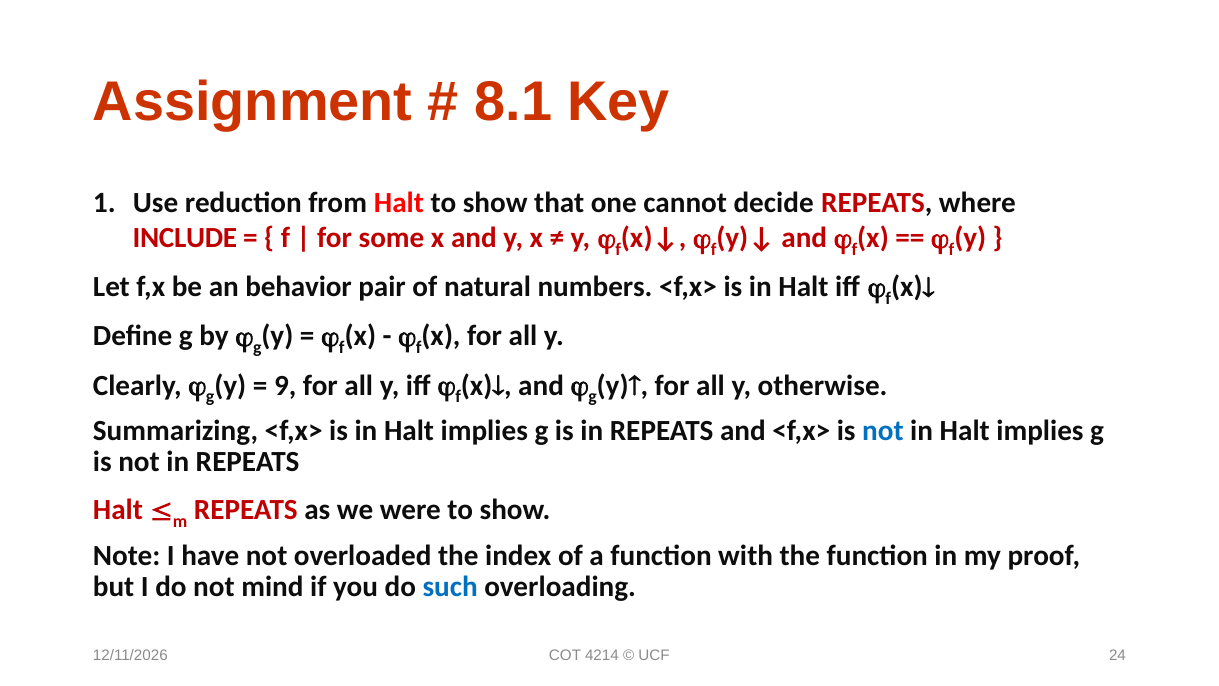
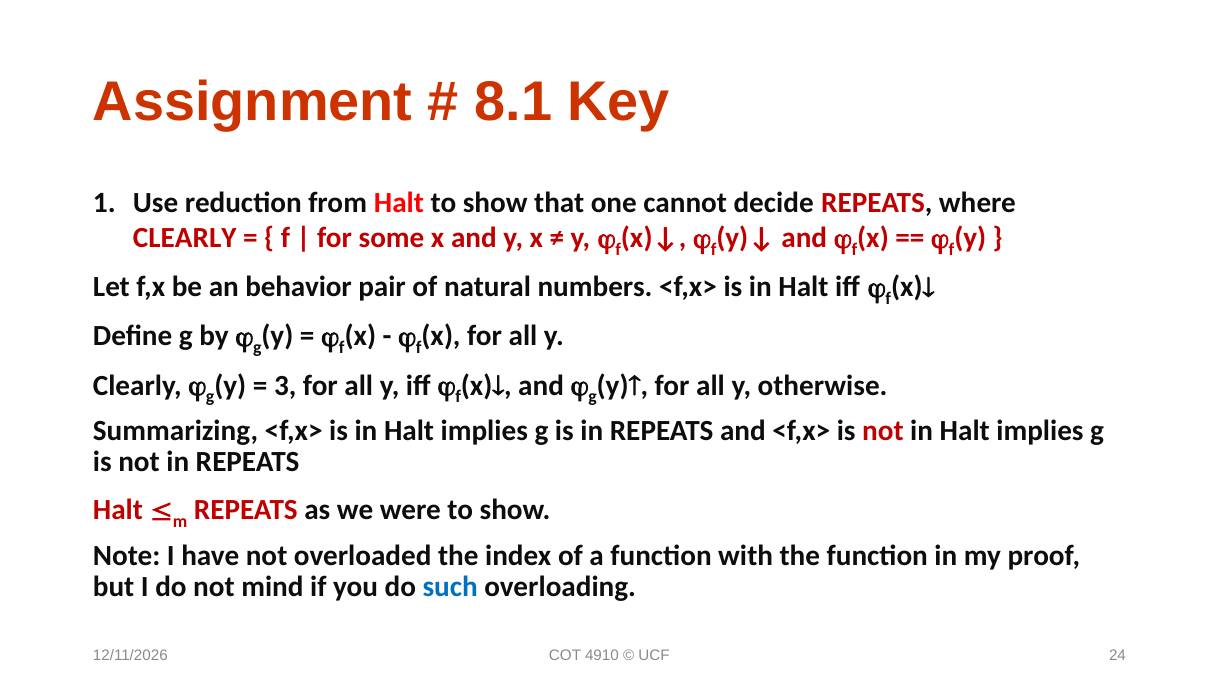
INCLUDE at (185, 238): INCLUDE -> CLEARLY
9: 9 -> 3
not at (883, 430) colour: blue -> red
4214: 4214 -> 4910
